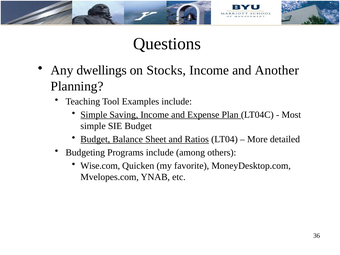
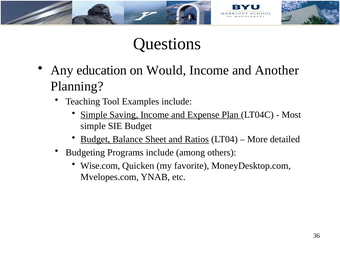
dwellings: dwellings -> education
Stocks: Stocks -> Would
